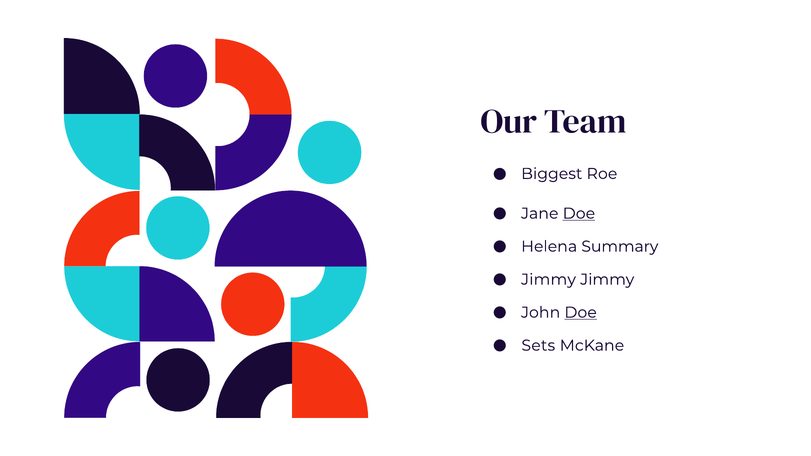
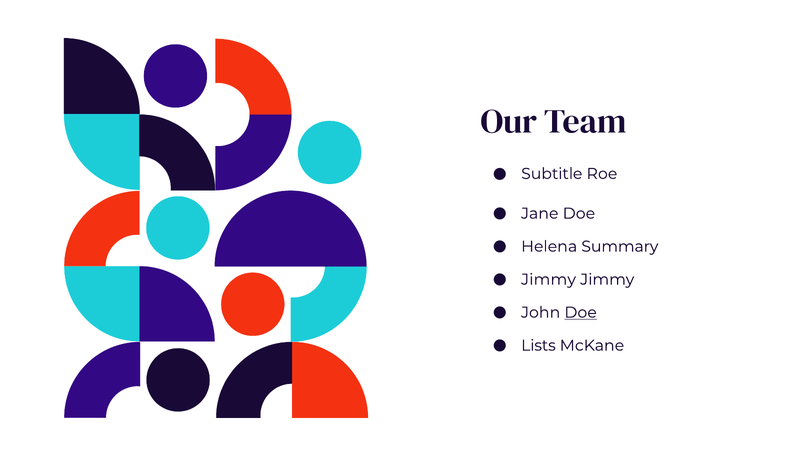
Biggest: Biggest -> Subtitle
Doe at (579, 214) underline: present -> none
Sets: Sets -> Lists
